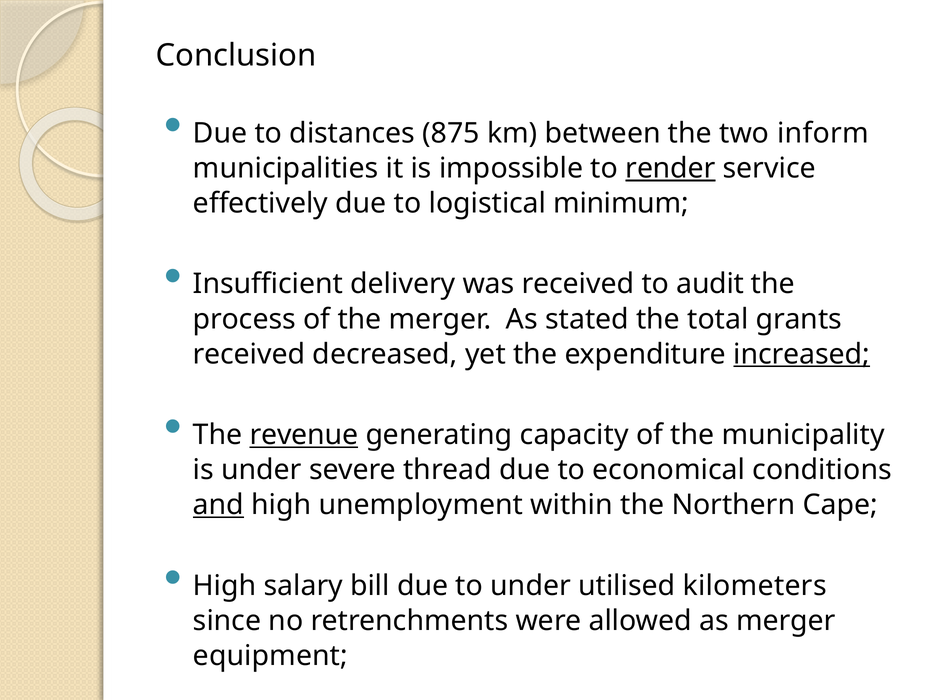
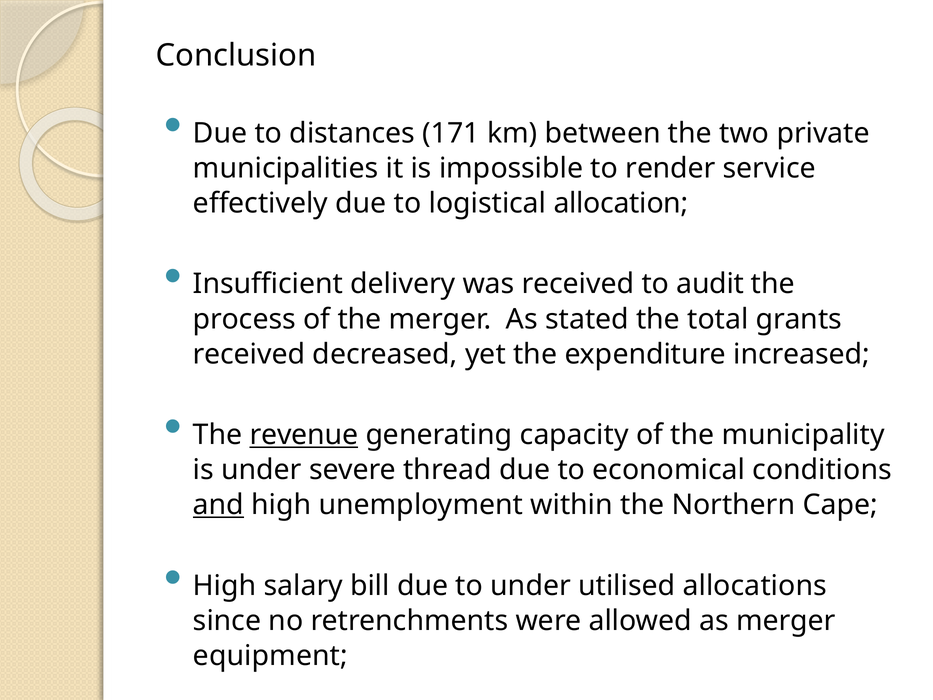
875: 875 -> 171
inform: inform -> private
render underline: present -> none
minimum: minimum -> allocation
increased underline: present -> none
kilometers: kilometers -> allocations
